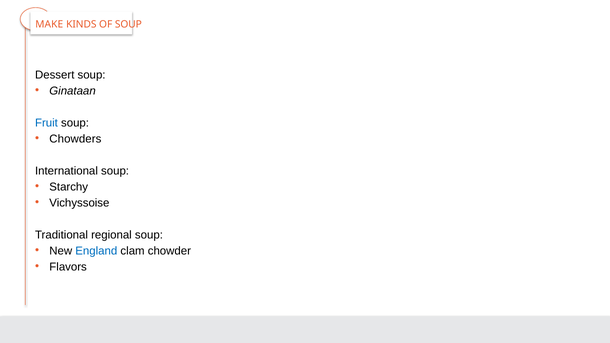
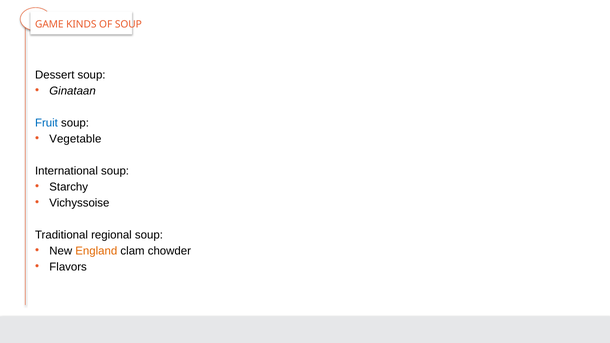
MAKE: MAKE -> GAME
Chowders: Chowders -> Vegetable
England colour: blue -> orange
